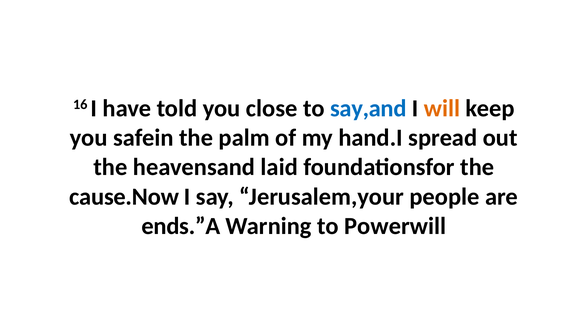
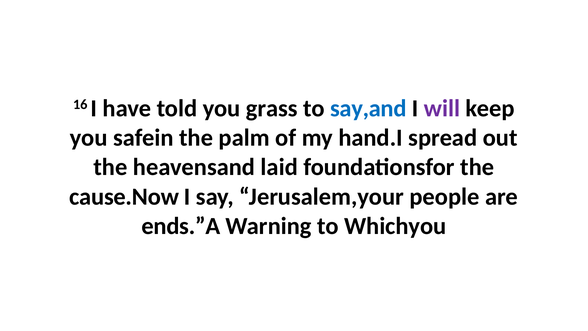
close: close -> grass
will colour: orange -> purple
Powerwill: Powerwill -> Whichyou
